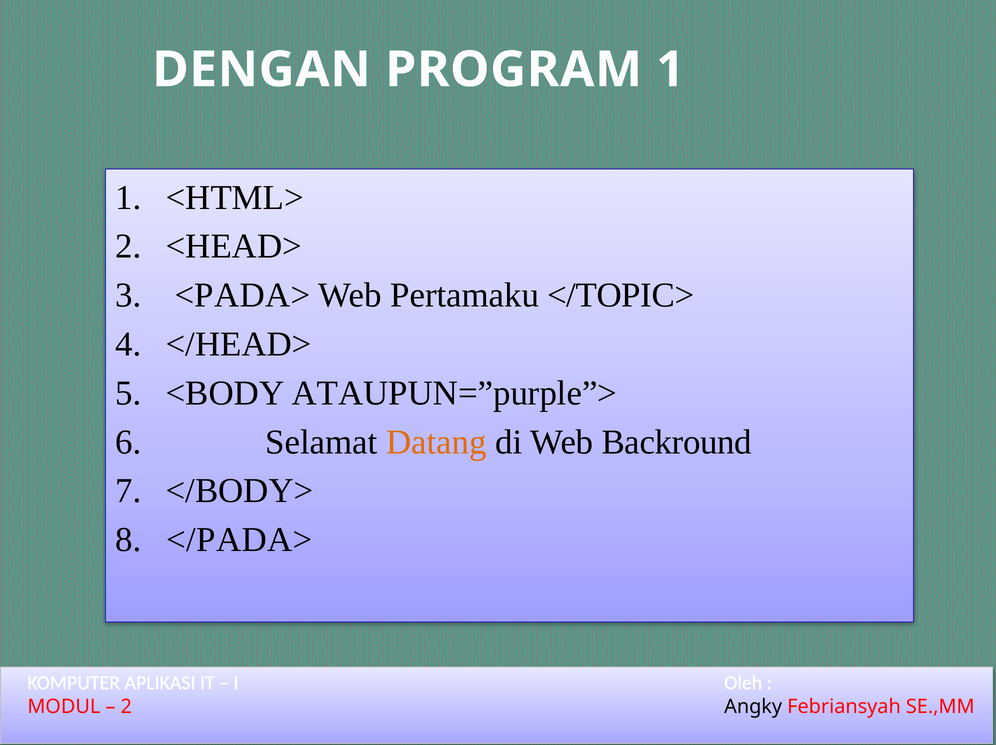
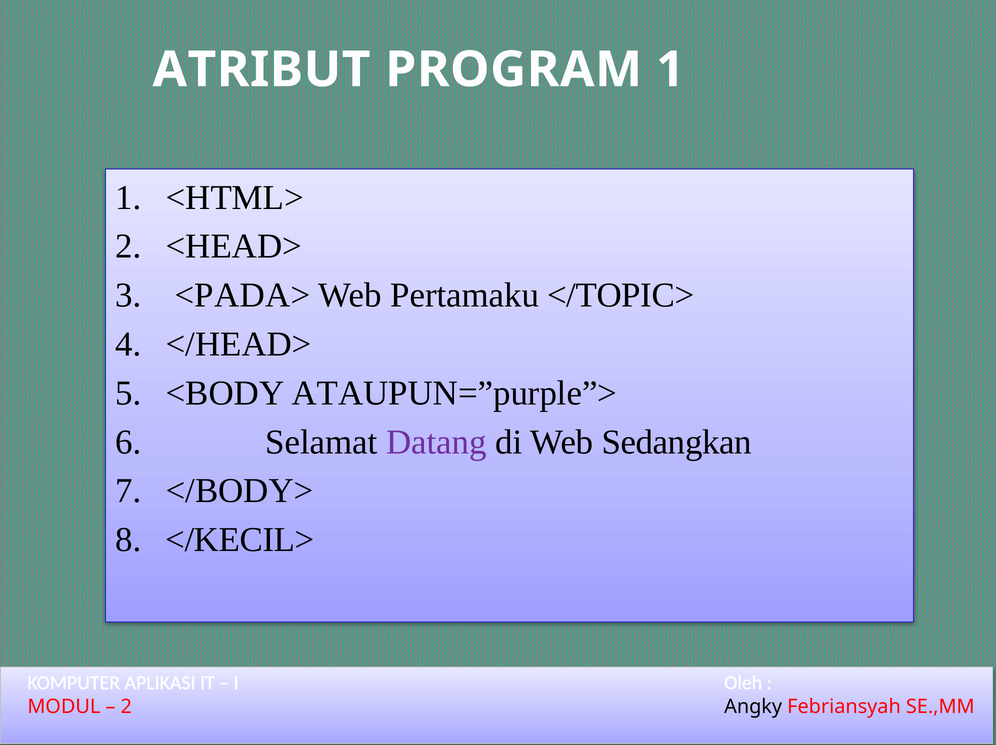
DENGAN: DENGAN -> ATRIBUT
Datang colour: orange -> purple
Backround: Backround -> Sedangkan
</PADA>: </PADA> -> </KECIL>
